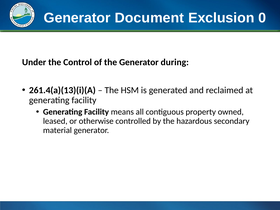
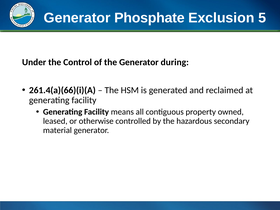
Document: Document -> Phosphate
0: 0 -> 5
261.4(a)(13)(i)(A: 261.4(a)(13)(i)(A -> 261.4(a)(66)(i)(A
